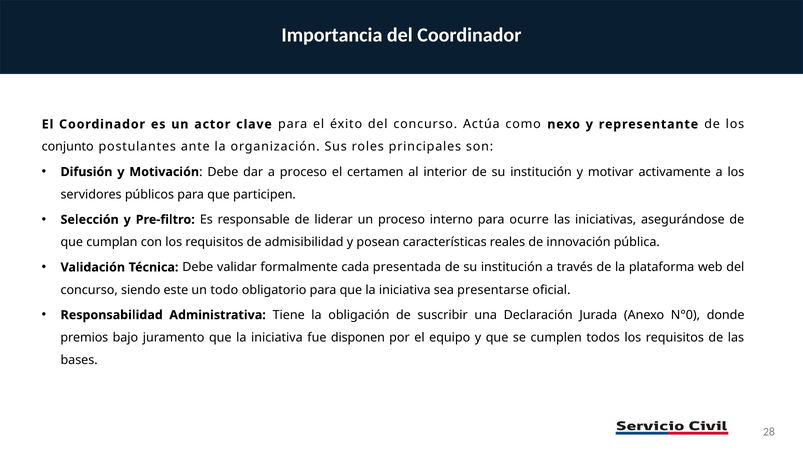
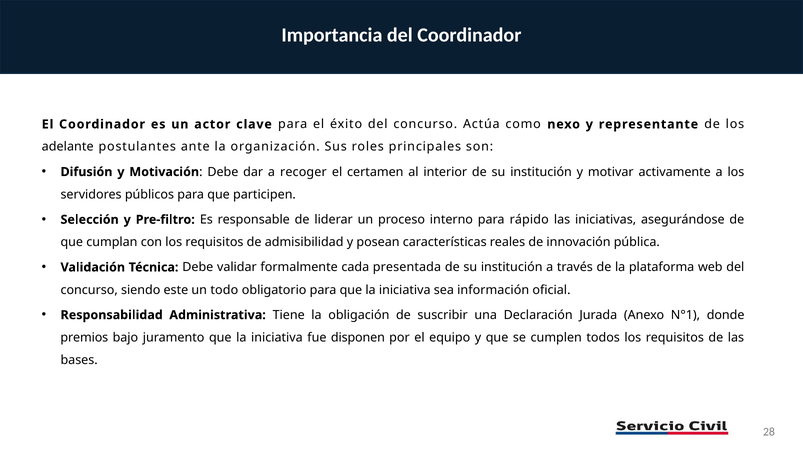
conjunto: conjunto -> adelante
a proceso: proceso -> recoger
ocurre: ocurre -> rápido
presentarse: presentarse -> información
N°0: N°0 -> N°1
